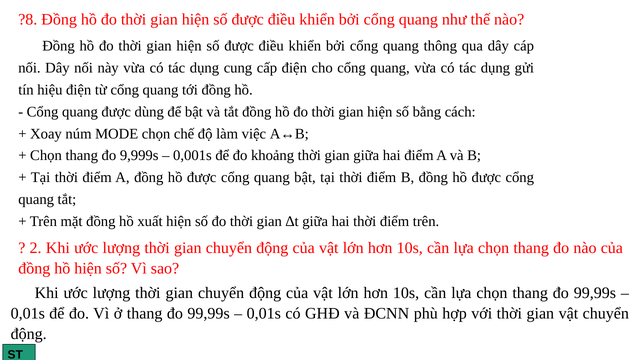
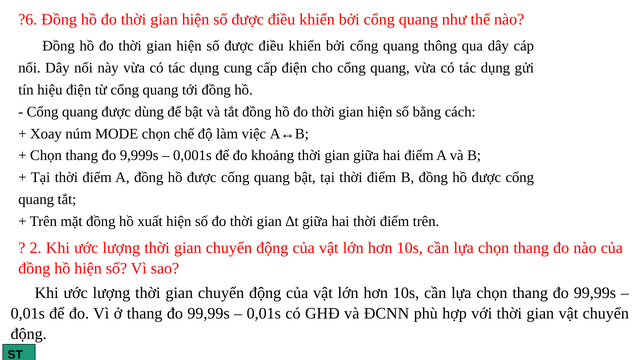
?8: ?8 -> ?6
